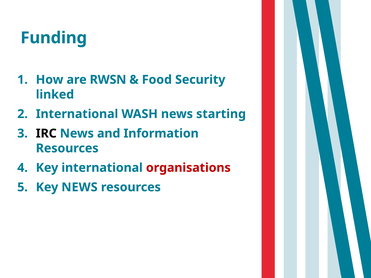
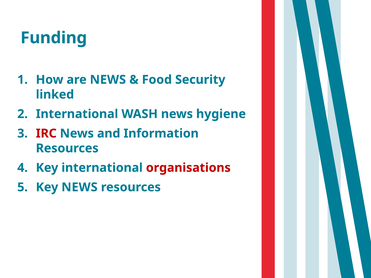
are RWSN: RWSN -> NEWS
starting: starting -> hygiene
IRC colour: black -> red
